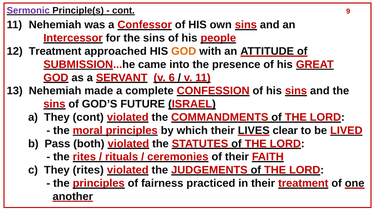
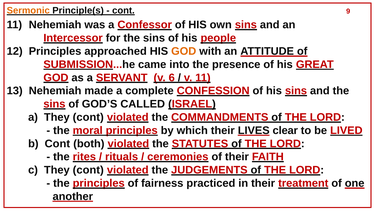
Sermonic colour: purple -> orange
Treatment at (55, 51): Treatment -> Principles
FUTURE: FUTURE -> CALLED
b Pass: Pass -> Cont
c They rites: rites -> cont
